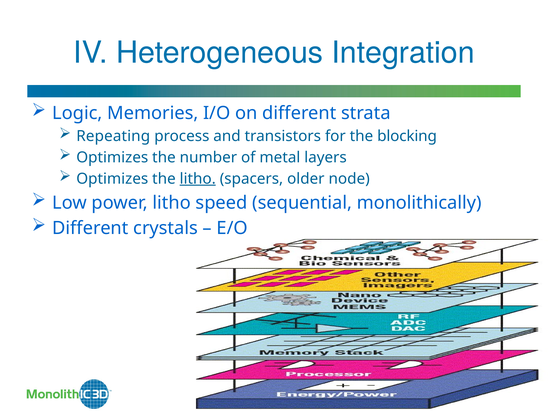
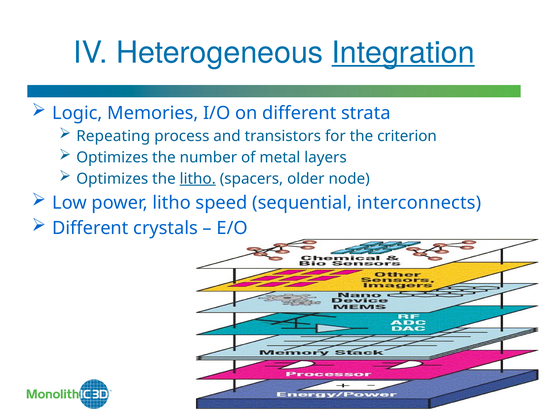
Integration underline: none -> present
blocking: blocking -> criterion
monolithically: monolithically -> interconnects
